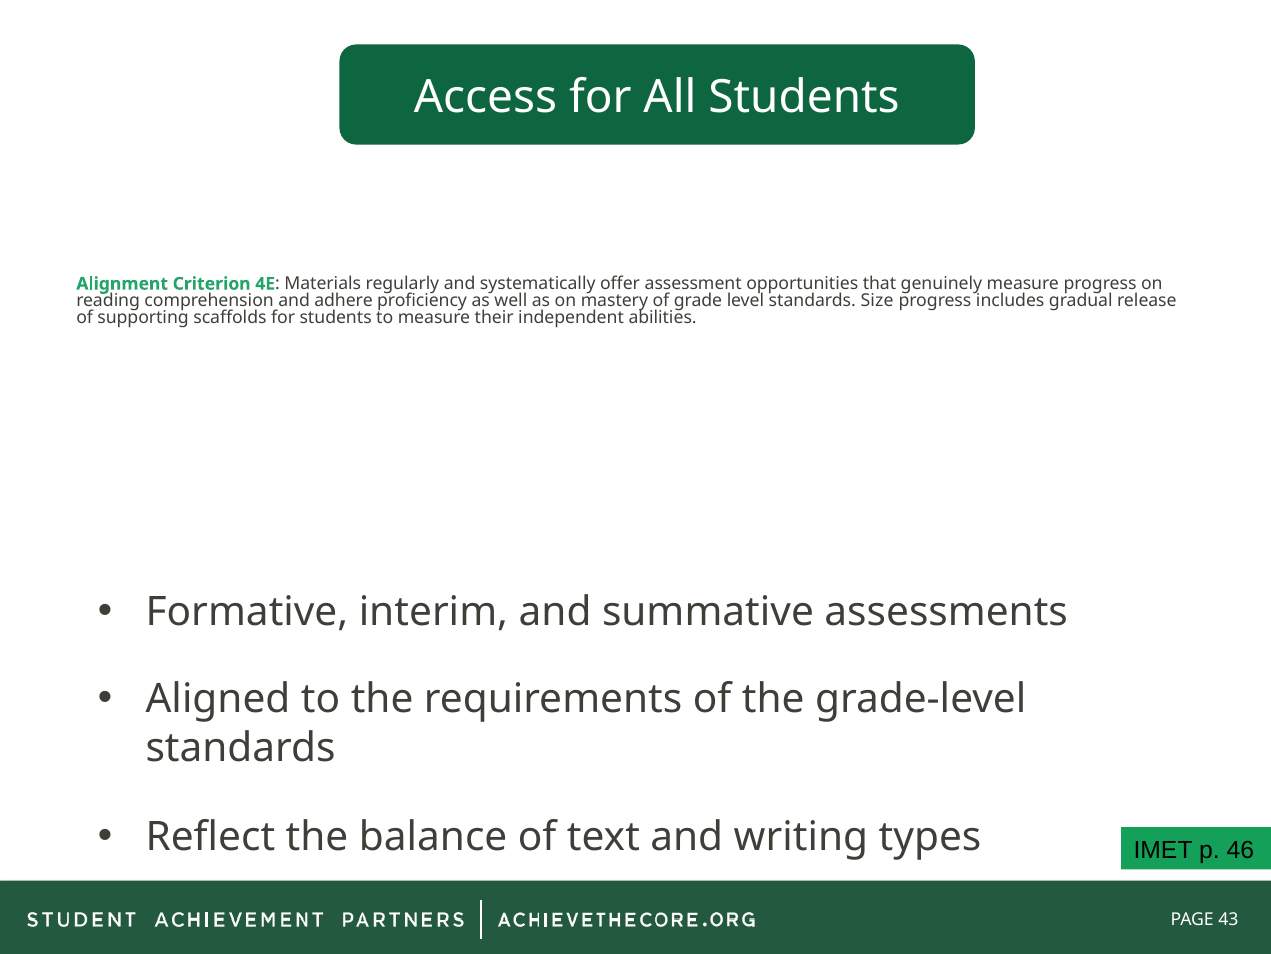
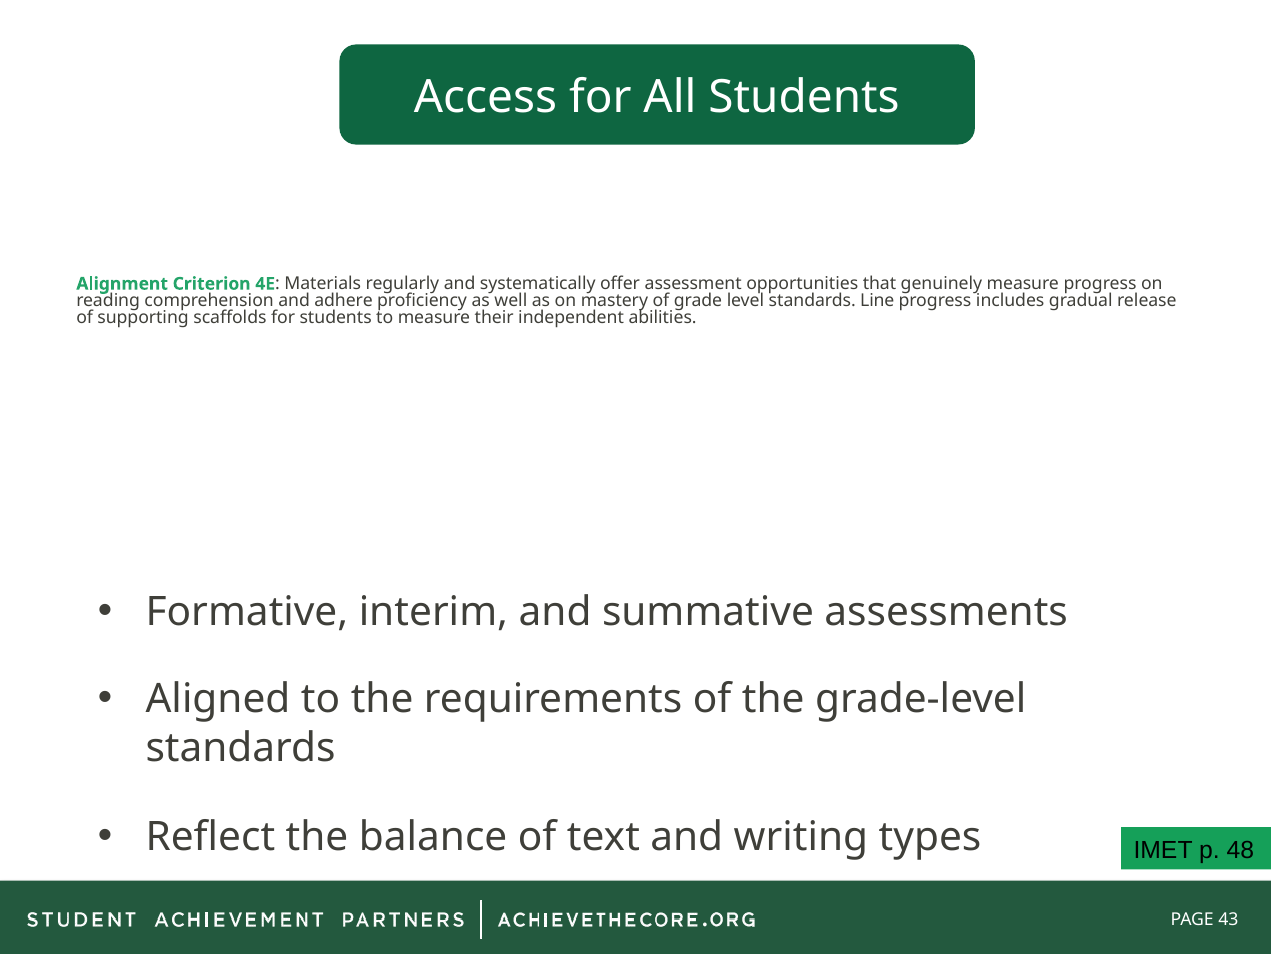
Size: Size -> Line
46: 46 -> 48
